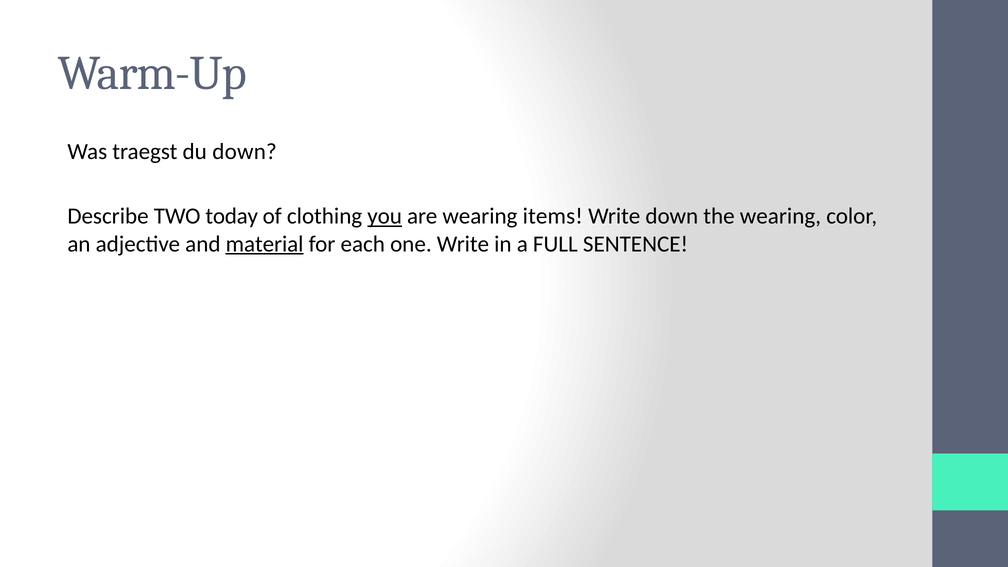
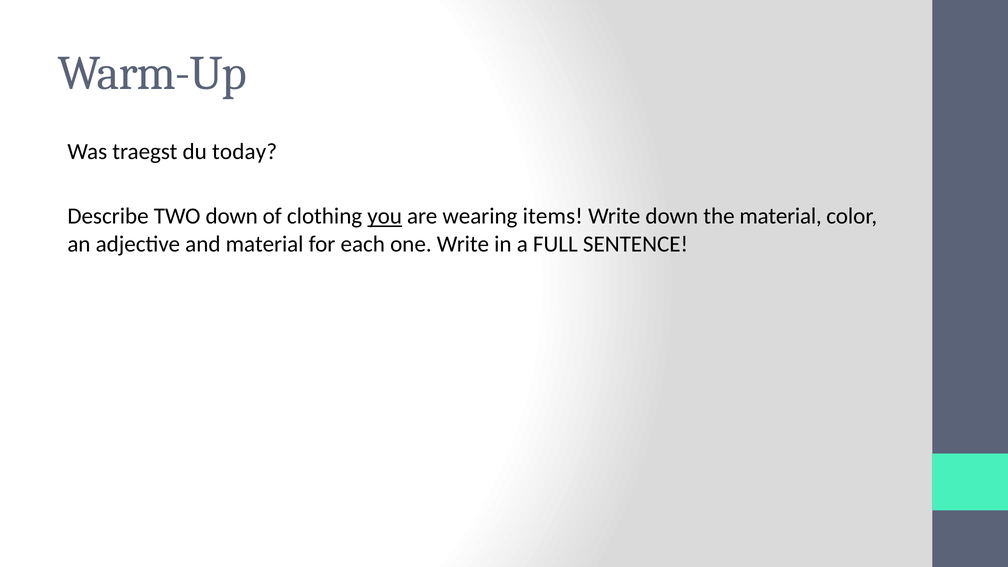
du down: down -> today
TWO today: today -> down
the wearing: wearing -> material
material at (265, 244) underline: present -> none
